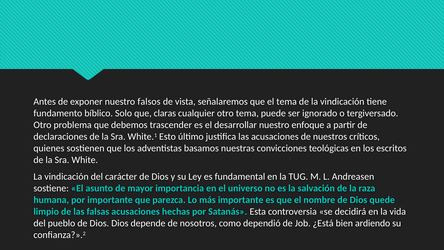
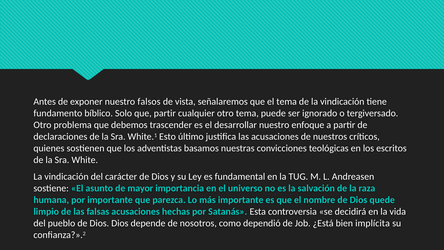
que claras: claras -> partir
ardiendo: ardiendo -> implícita
